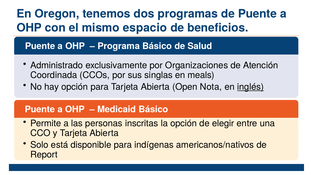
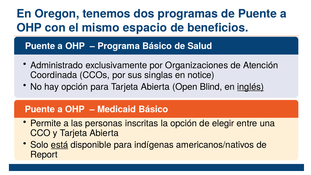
meals: meals -> notice
Nota: Nota -> Blind
está underline: none -> present
